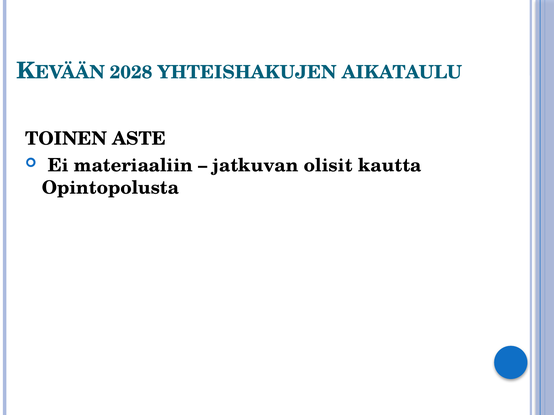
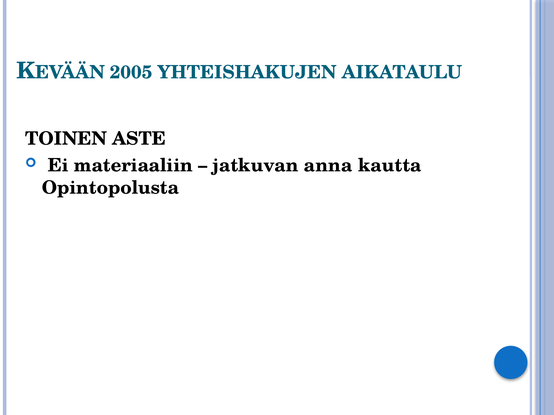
2028: 2028 -> 2005
olisit: olisit -> anna
